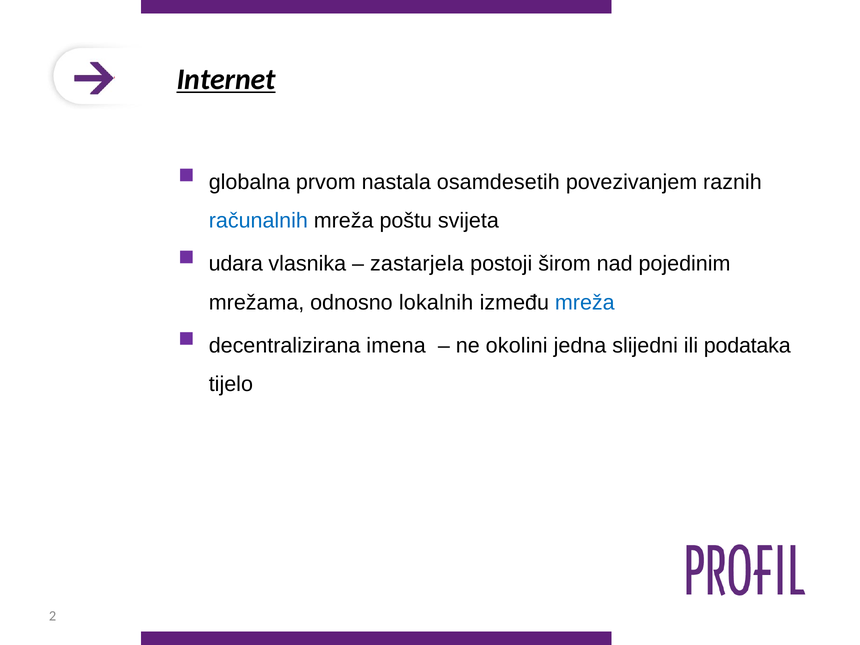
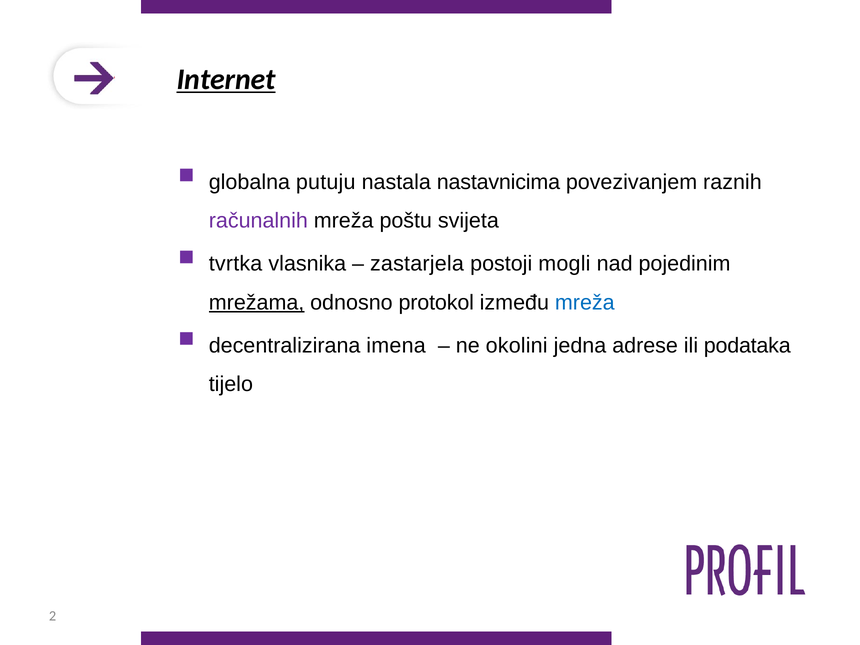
prvom: prvom -> putuju
osamdesetih: osamdesetih -> nastavnicima
računalnih colour: blue -> purple
udara: udara -> tvrtka
širom: širom -> mogli
mrežama underline: none -> present
lokalnih: lokalnih -> protokol
slijedni: slijedni -> adrese
